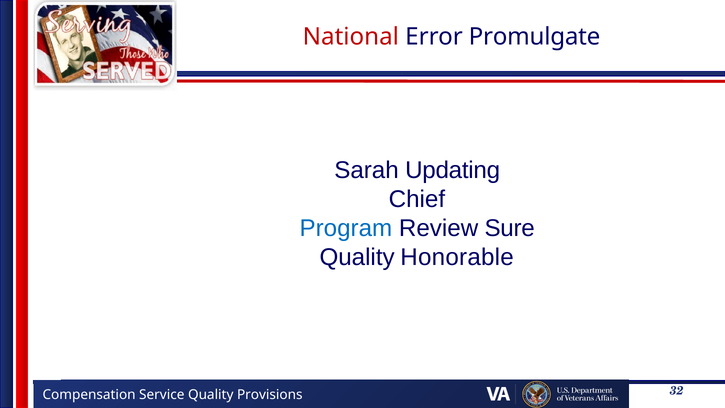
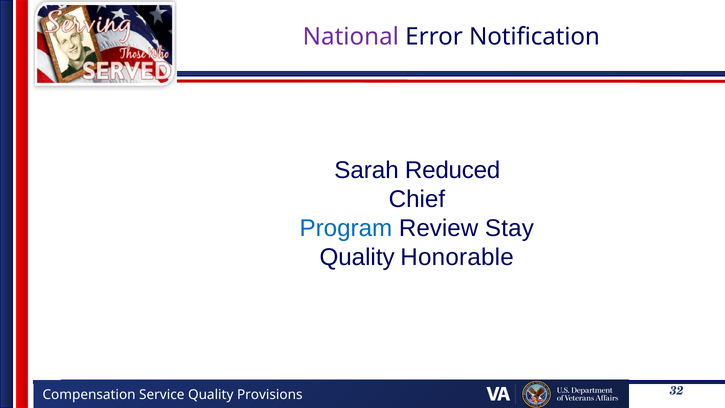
National colour: red -> purple
Promulgate: Promulgate -> Notification
Updating: Updating -> Reduced
Sure: Sure -> Stay
